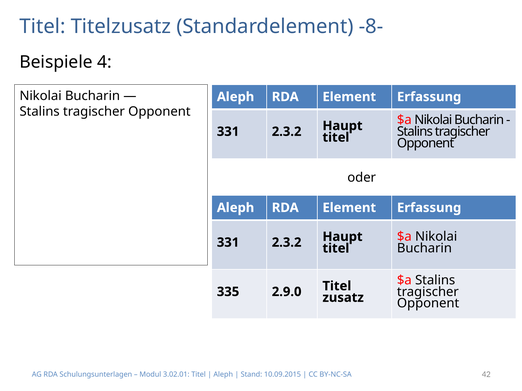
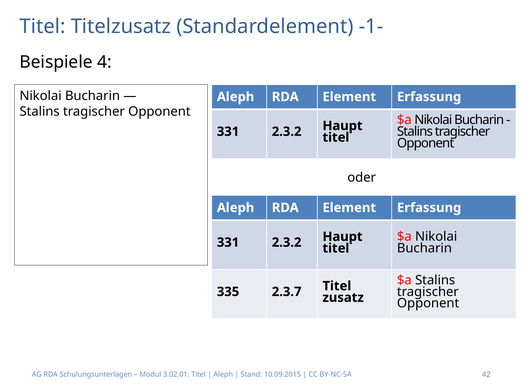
-8-: -8- -> -1-
2.9.0: 2.9.0 -> 2.3.7
